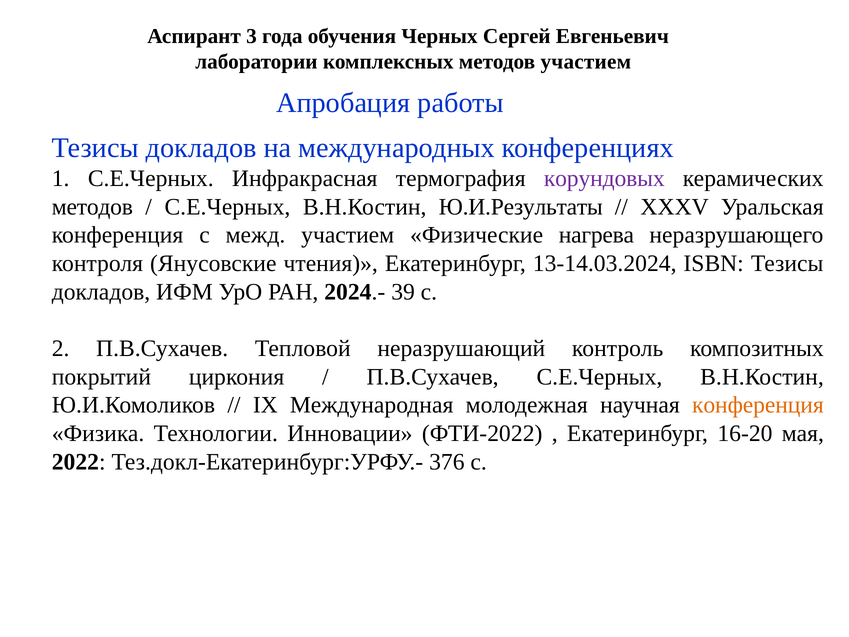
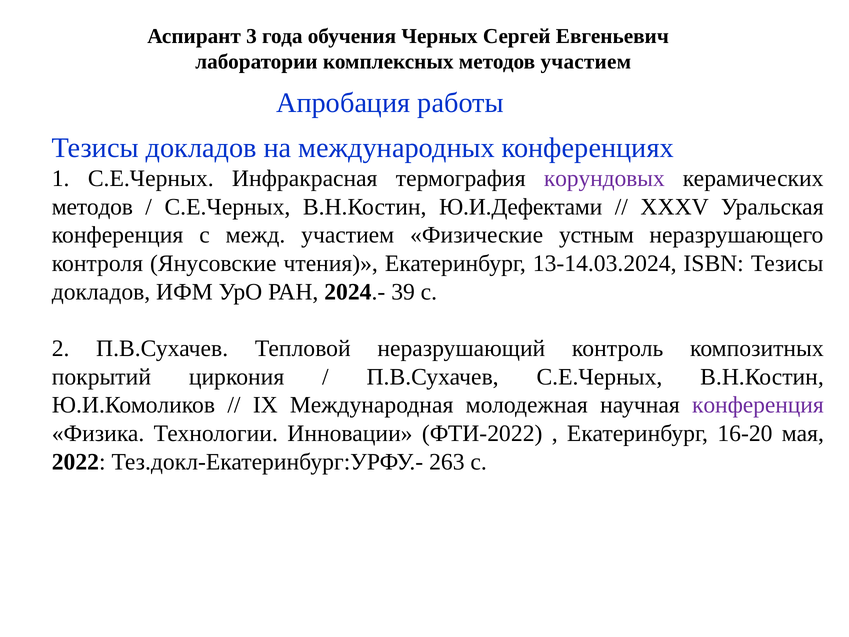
Ю.И.Результаты: Ю.И.Результаты -> Ю.И.Дефектами
нагрева: нагрева -> устным
конференция at (758, 405) colour: orange -> purple
376: 376 -> 263
